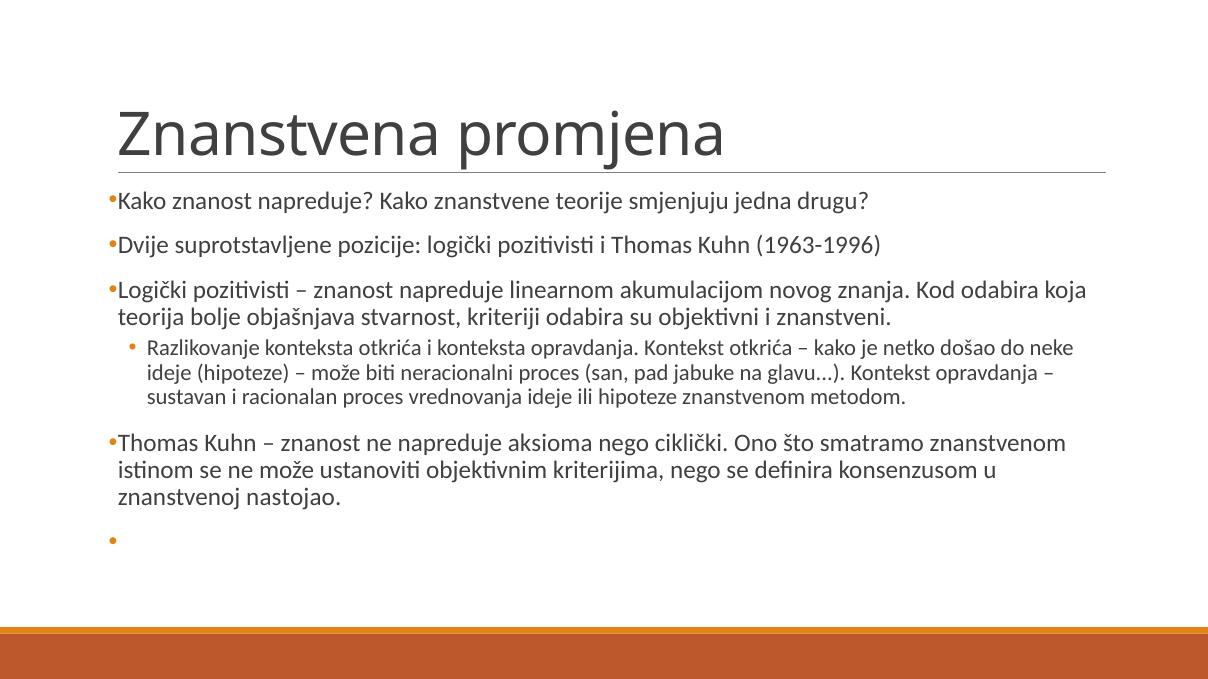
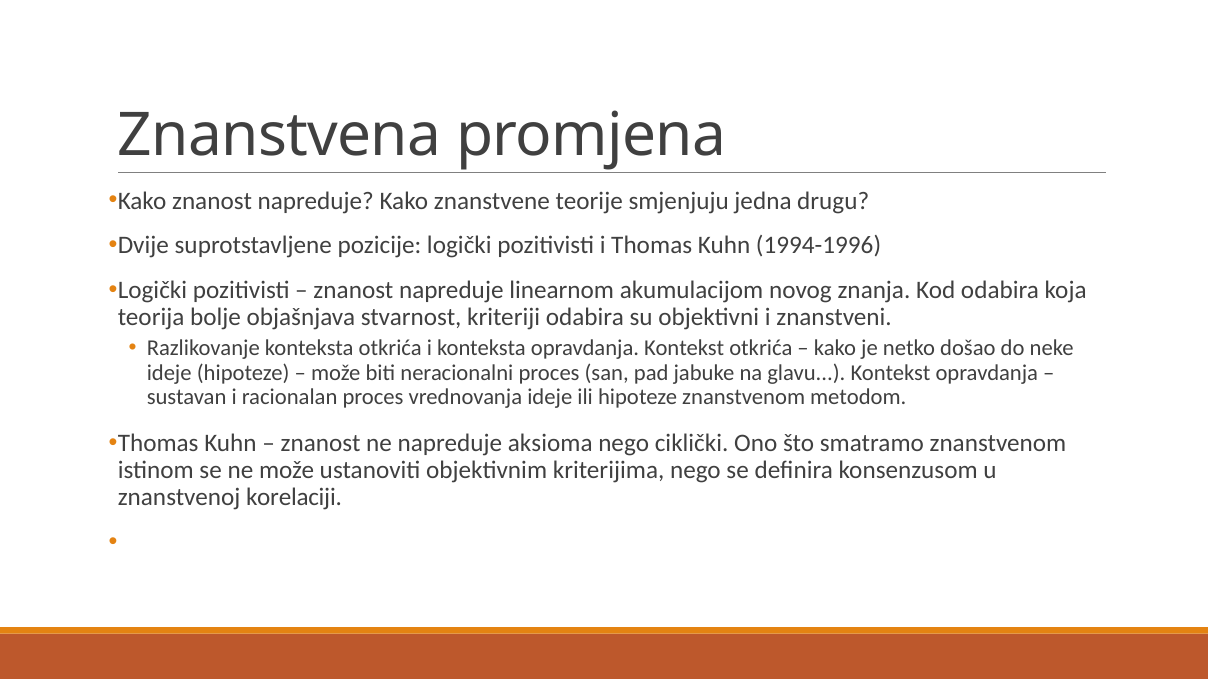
1963-1996: 1963-1996 -> 1994-1996
nastojao: nastojao -> korelaciji
